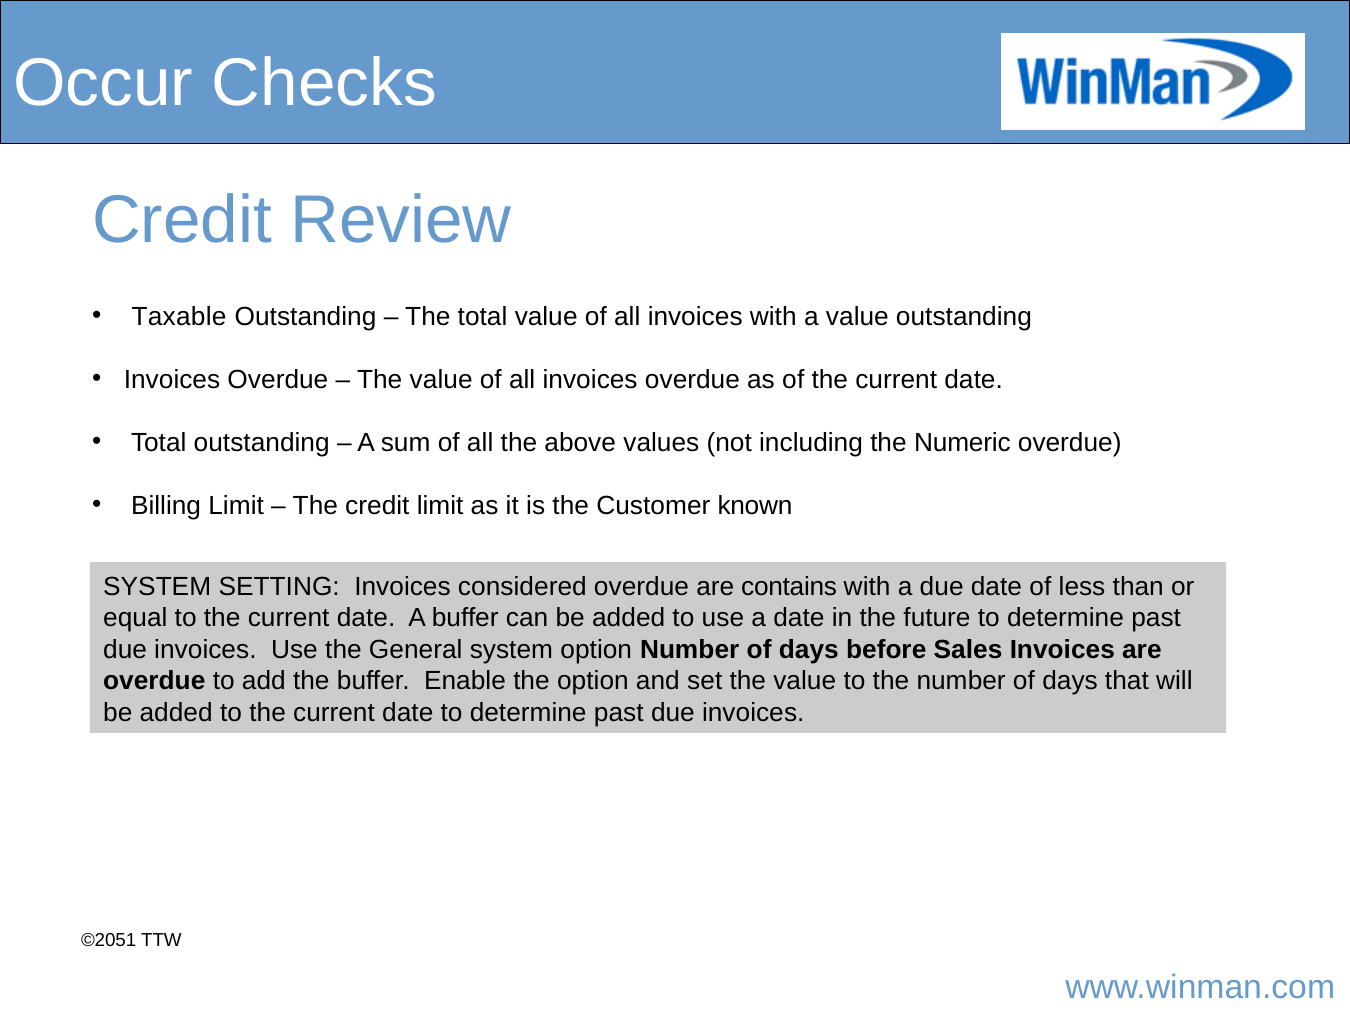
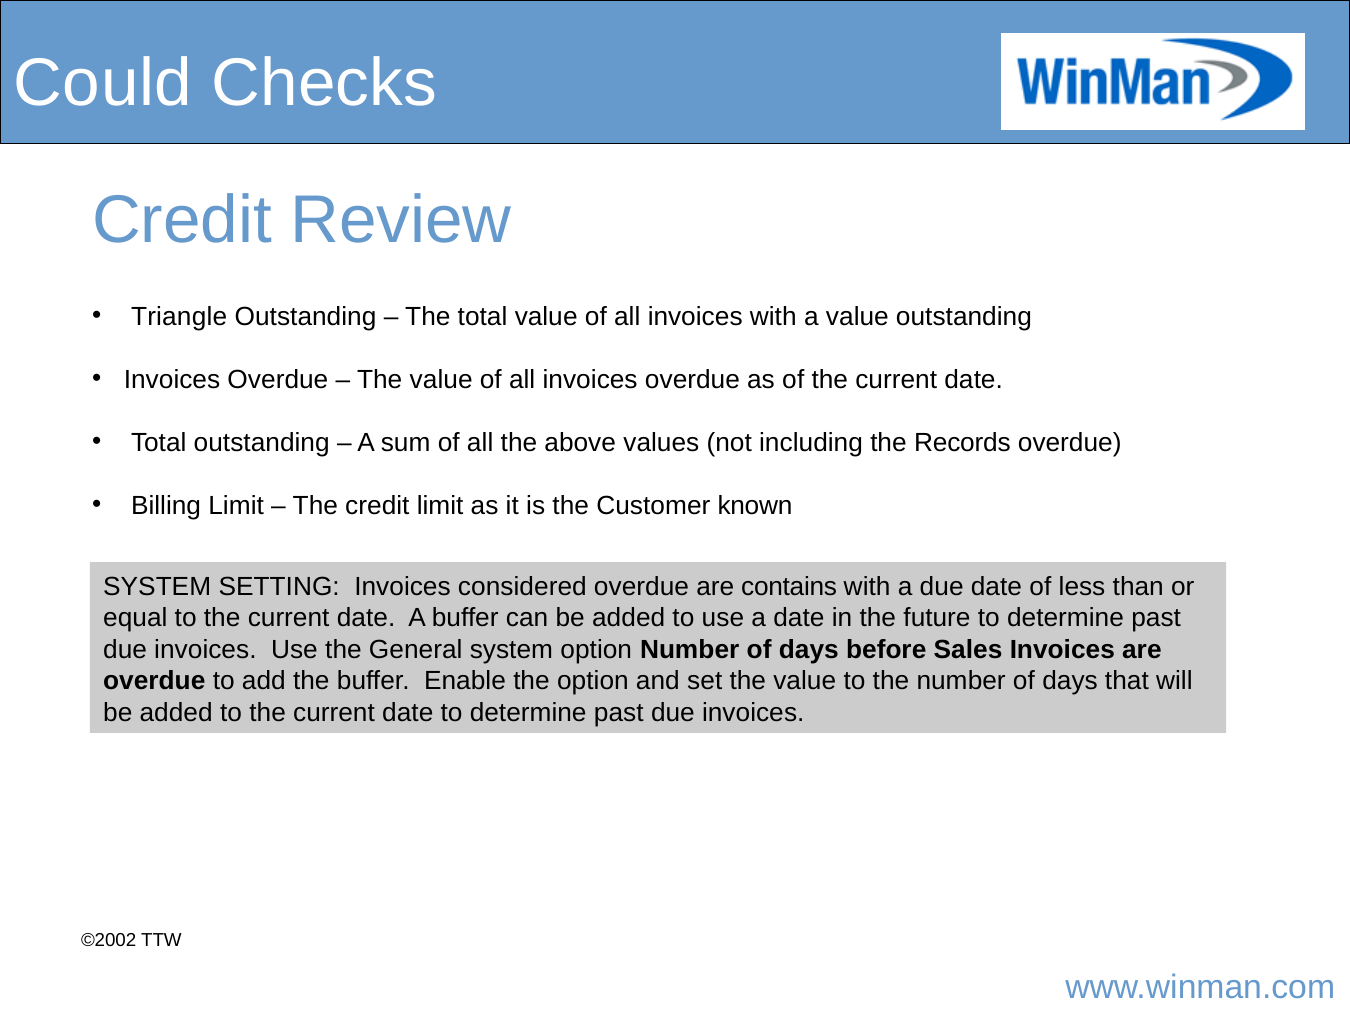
Occur: Occur -> Could
Taxable: Taxable -> Triangle
Numeric: Numeric -> Records
©2051: ©2051 -> ©2002
